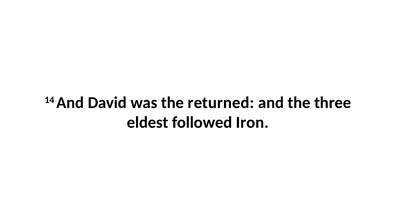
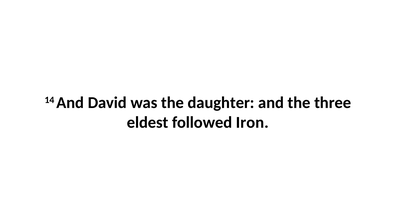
returned: returned -> daughter
